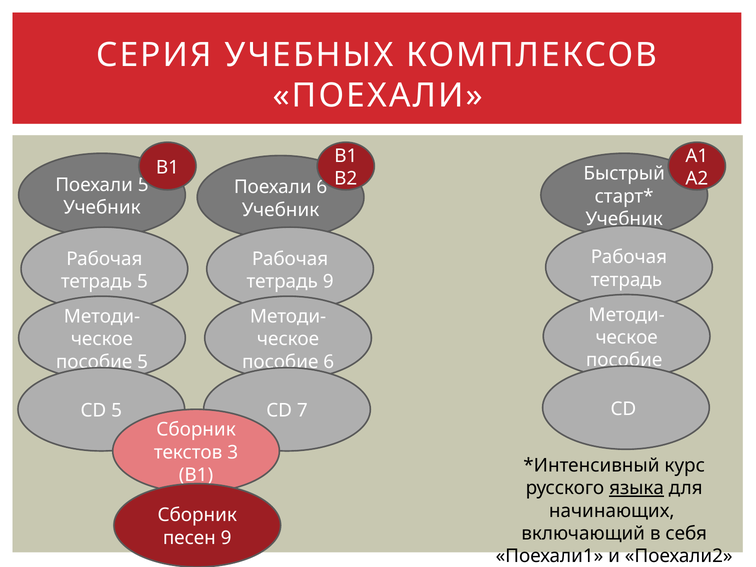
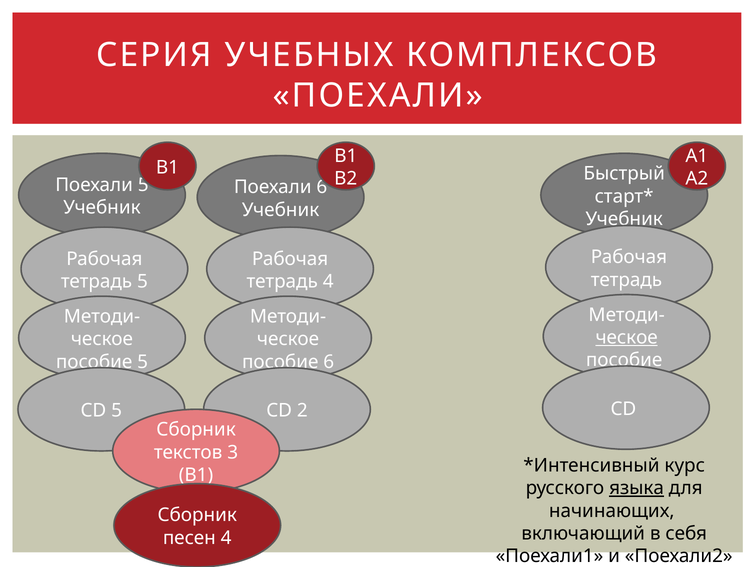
тетрадь 9: 9 -> 4
ческое at (627, 337) underline: none -> present
7: 7 -> 2
песен 9: 9 -> 4
